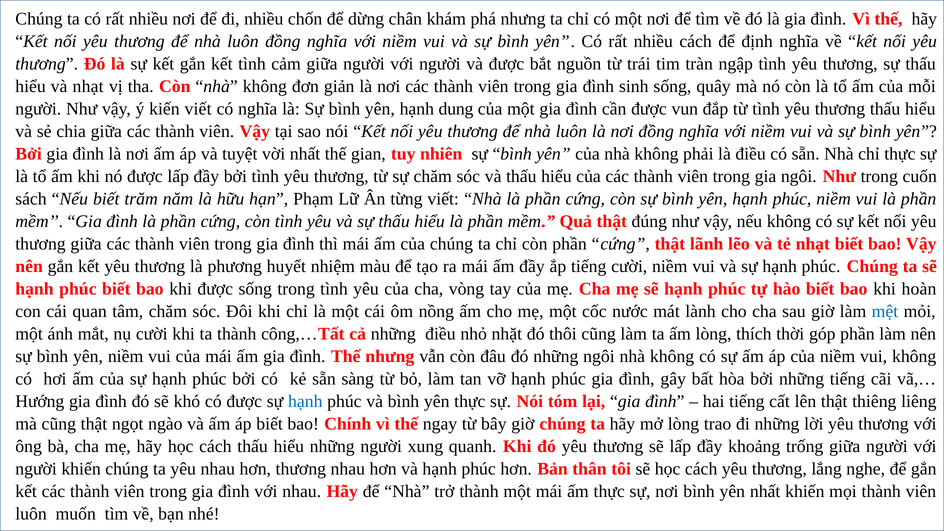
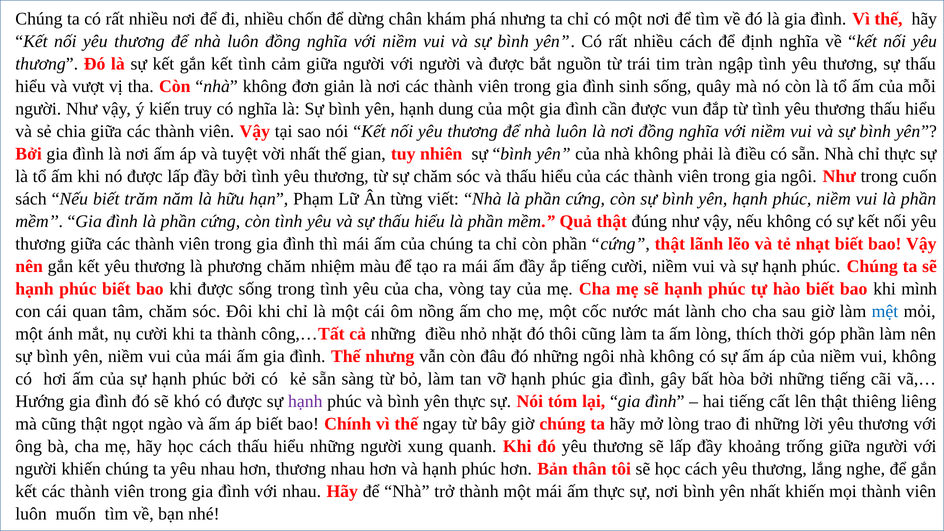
và nhạt: nhạt -> vượt
kiến viết: viết -> truy
phương huyết: huyết -> chăm
hoàn: hoàn -> mình
hạnh at (305, 401) colour: blue -> purple
